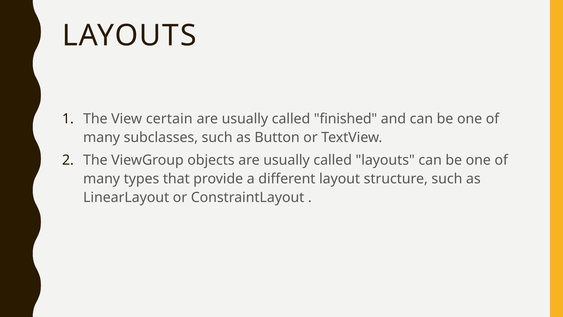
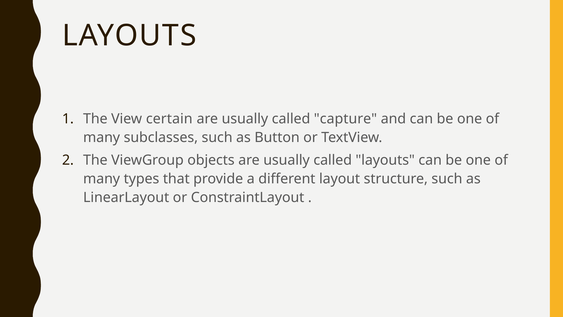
finished: finished -> capture
